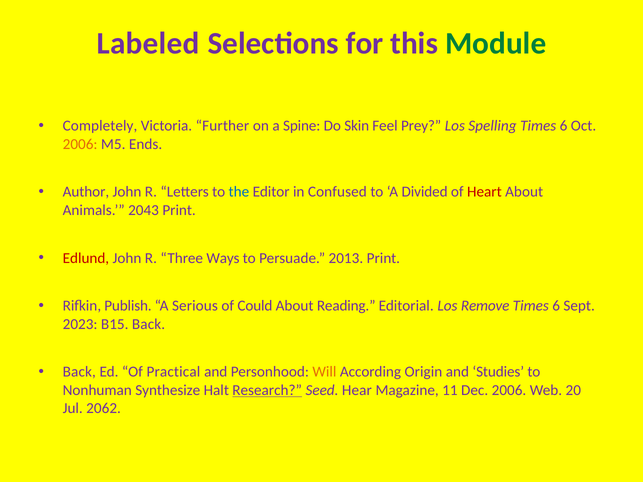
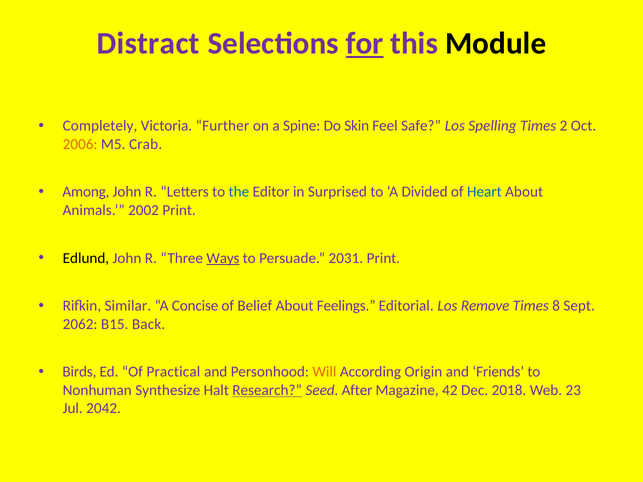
Labeled: Labeled -> Distract
for underline: none -> present
Module colour: green -> black
Prey: Prey -> Safe
6 at (564, 126): 6 -> 2
Ends: Ends -> Crab
Author: Author -> Among
Confused: Confused -> Surprised
Heart colour: red -> blue
2043: 2043 -> 2002
Edlund colour: red -> black
Ways underline: none -> present
2013: 2013 -> 2031
Publish: Publish -> Similar
Serious: Serious -> Concise
Could: Could -> Belief
Reading: Reading -> Feelings
6 at (556, 306): 6 -> 8
2023: 2023 -> 2062
Back at (79, 372): Back -> Birds
Studies: Studies -> Friends
Hear: Hear -> After
11: 11 -> 42
Dec 2006: 2006 -> 2018
20: 20 -> 23
2062: 2062 -> 2042
